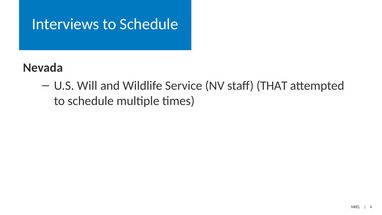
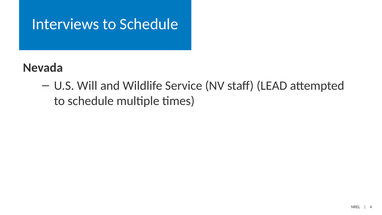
THAT: THAT -> LEAD
